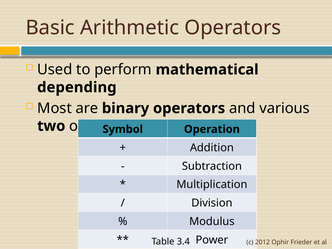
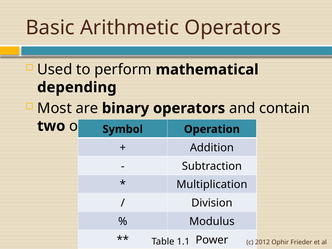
various: various -> contain
3.4: 3.4 -> 1.1
